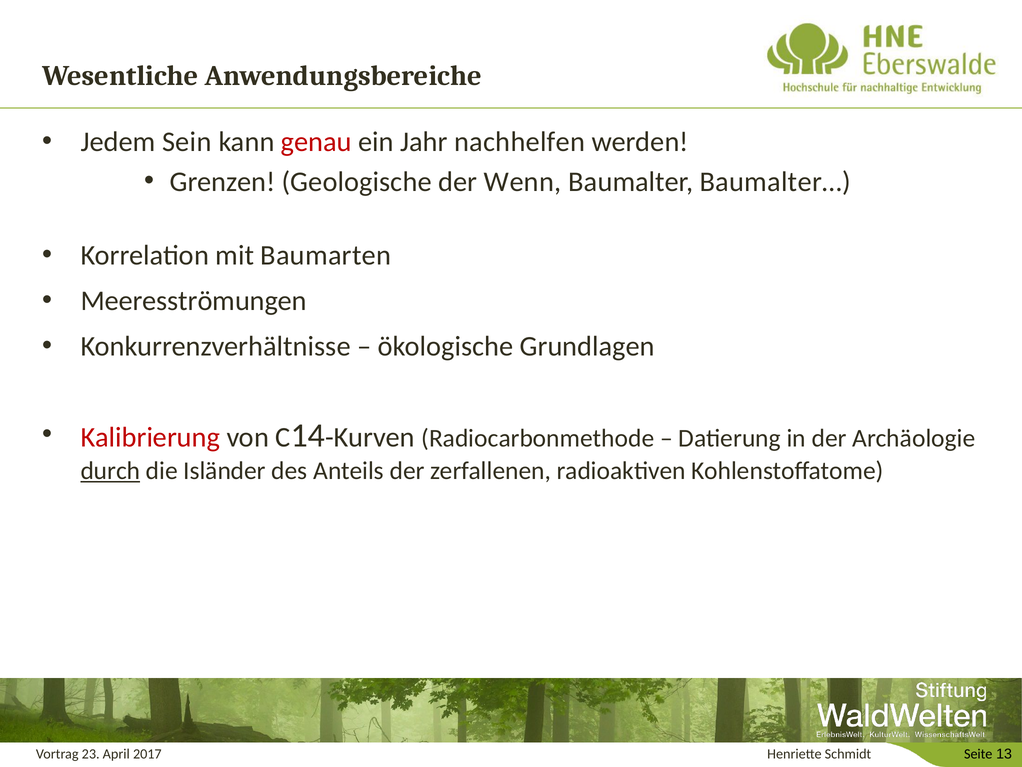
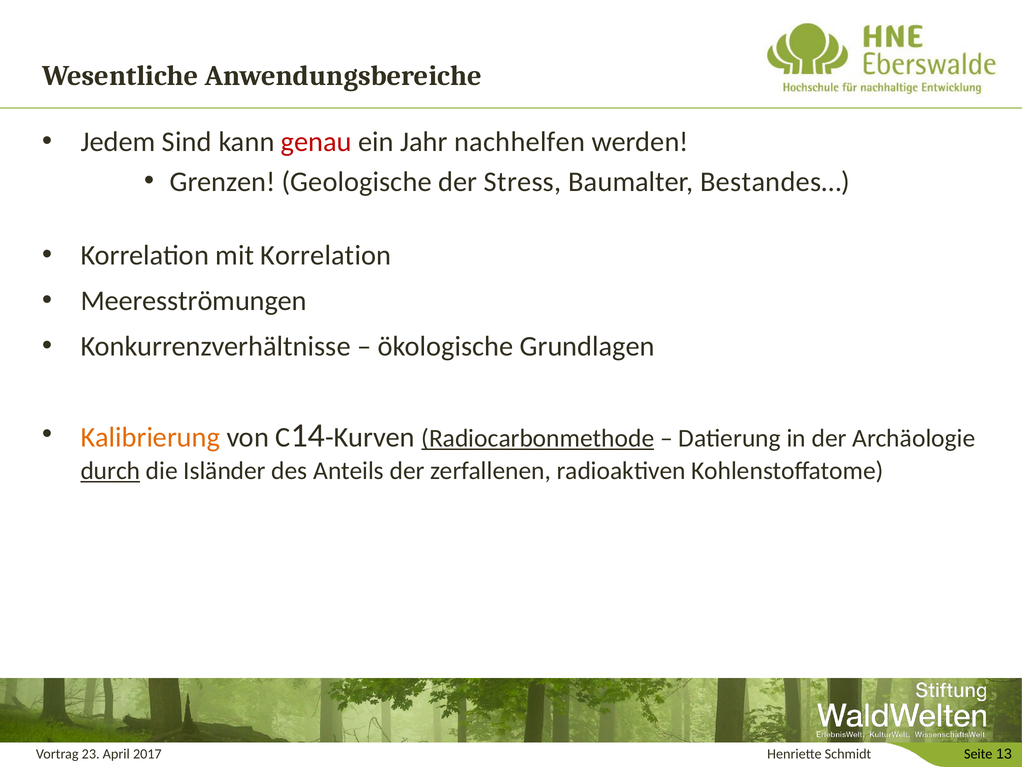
Sein: Sein -> Sind
Wenn: Wenn -> Stress
Baumalter…: Baumalter… -> Bestandes…
mit Baumarten: Baumarten -> Korrelation
Kalibrierung colour: red -> orange
Radiocarbonmethode underline: none -> present
